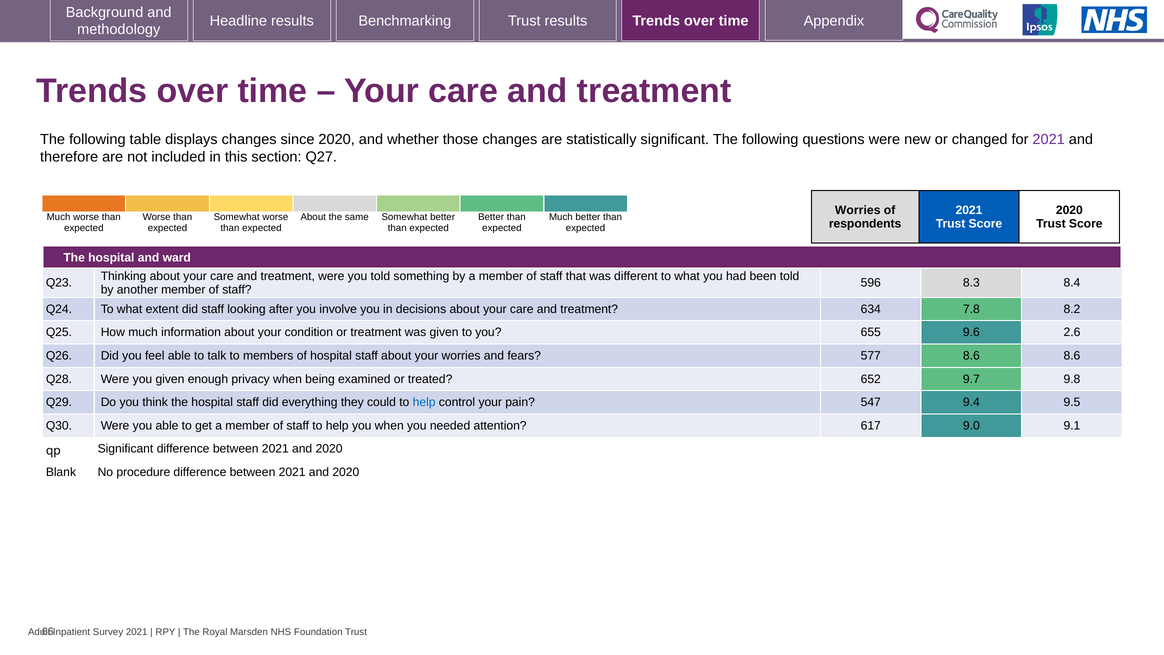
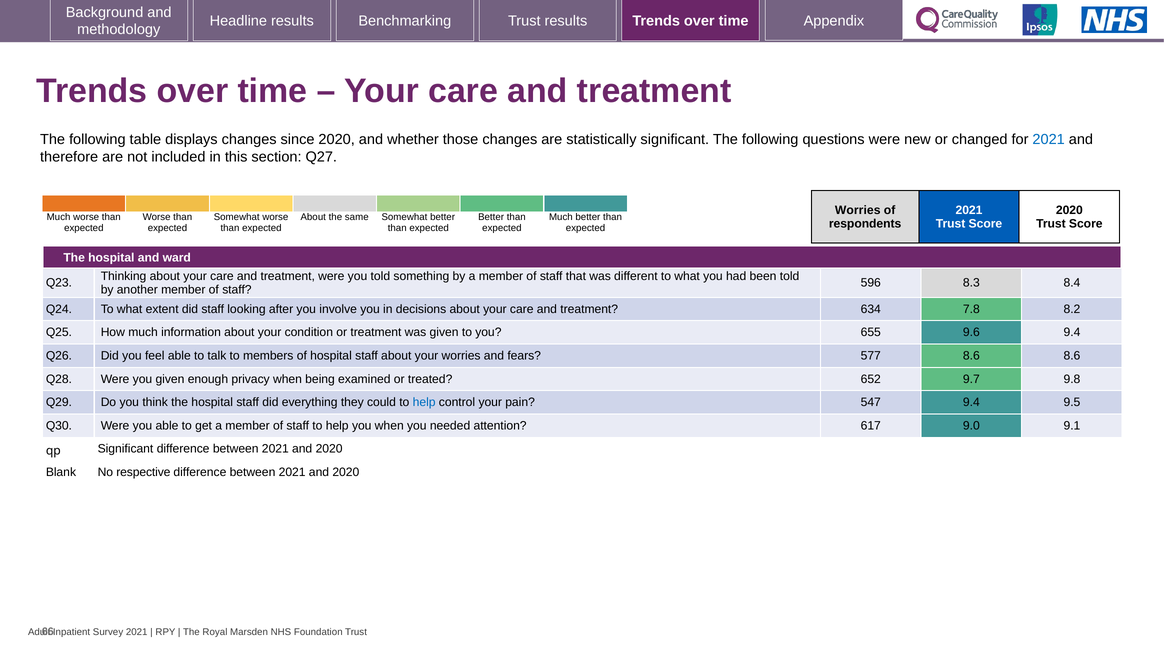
2021 at (1049, 140) colour: purple -> blue
9.6 2.6: 2.6 -> 9.4
procedure: procedure -> respective
